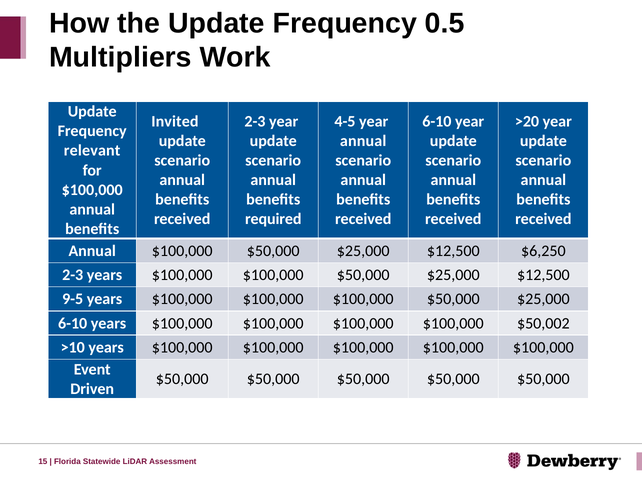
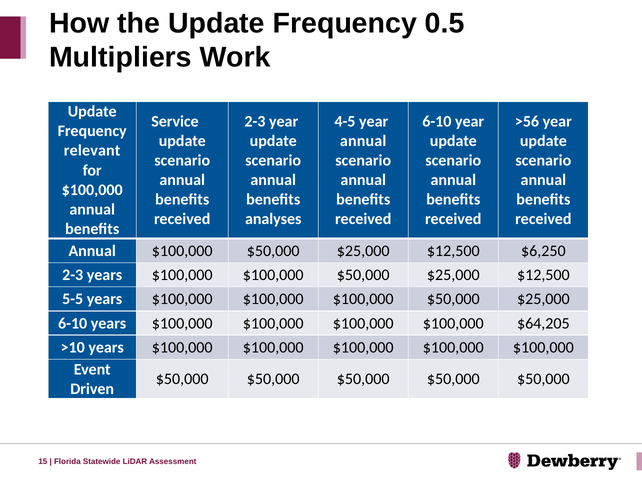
Invited: Invited -> Service
>20: >20 -> >56
required: required -> analyses
9-5: 9-5 -> 5-5
$50,002: $50,002 -> $64,205
